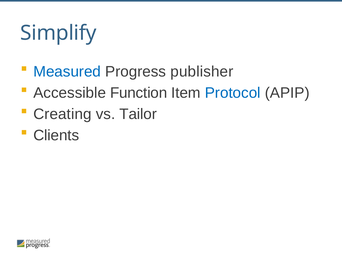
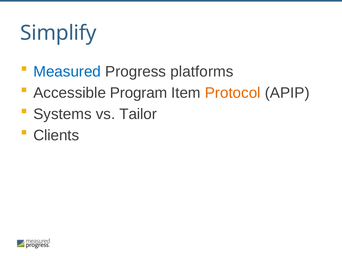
publisher: publisher -> platforms
Function: Function -> Program
Protocol colour: blue -> orange
Creating: Creating -> Systems
